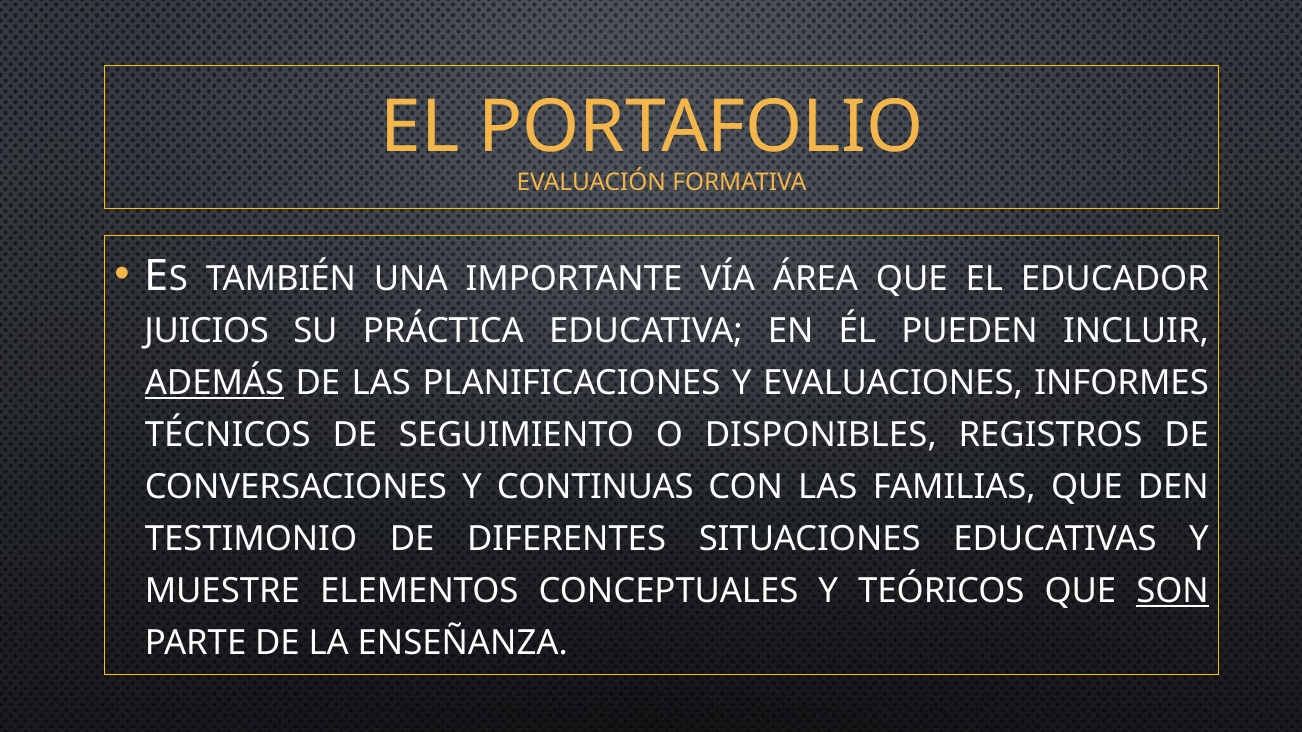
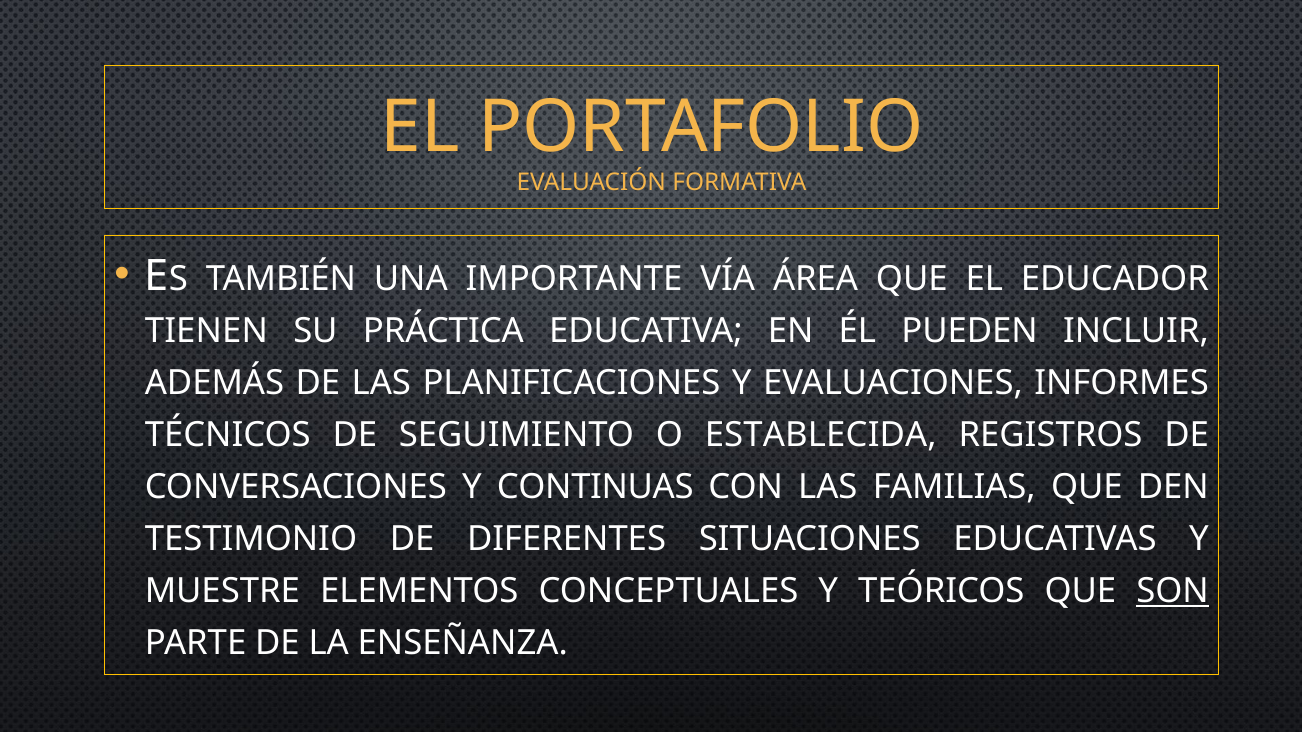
JUICIOS: JUICIOS -> TIENEN
ADEMÁS underline: present -> none
DISPONIBLES: DISPONIBLES -> ESTABLECIDA
